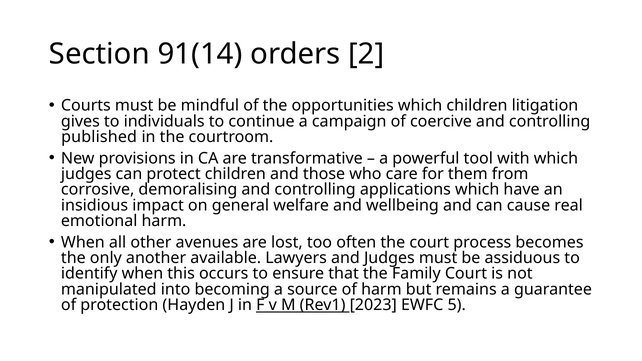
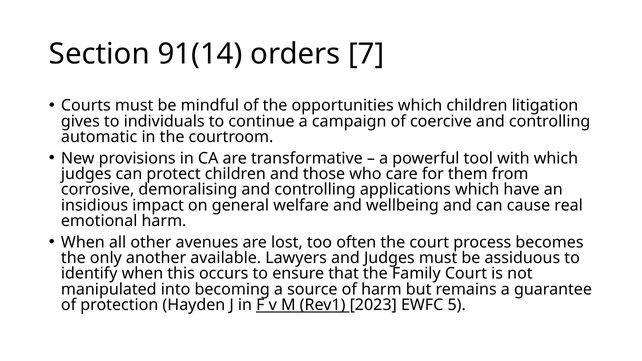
2: 2 -> 7
published: published -> automatic
